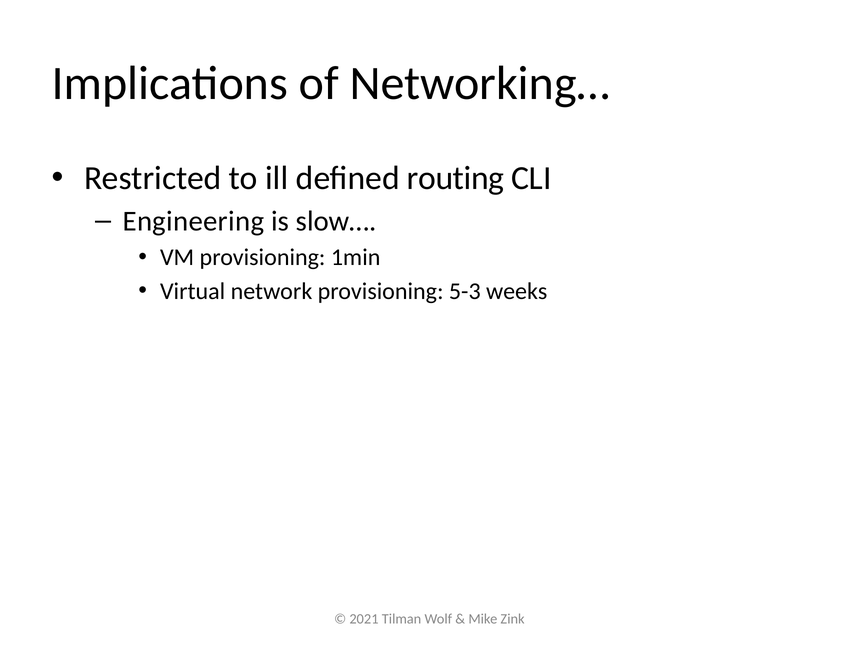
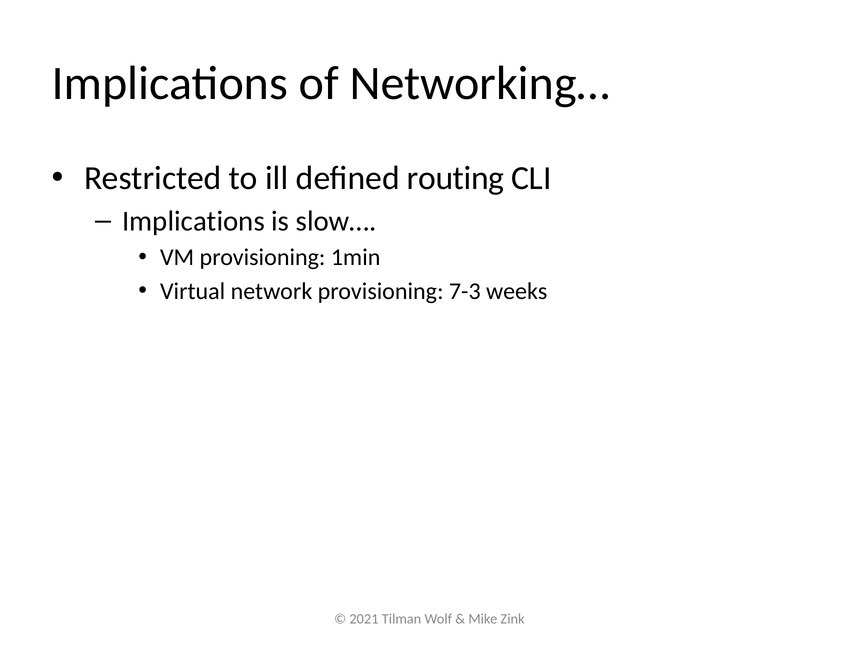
Engineering at (193, 221): Engineering -> Implications
5-3: 5-3 -> 7-3
